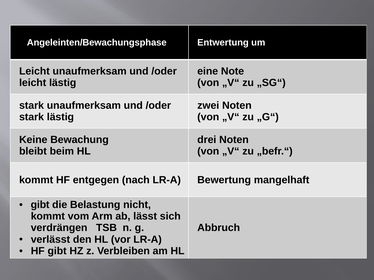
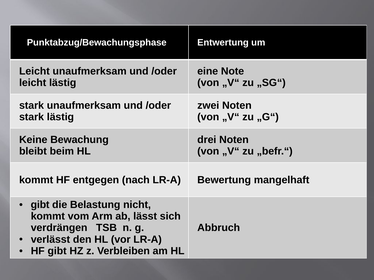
Angeleinten/Bewachungsphase: Angeleinten/Bewachungsphase -> Punktabzug/Bewachungsphase
